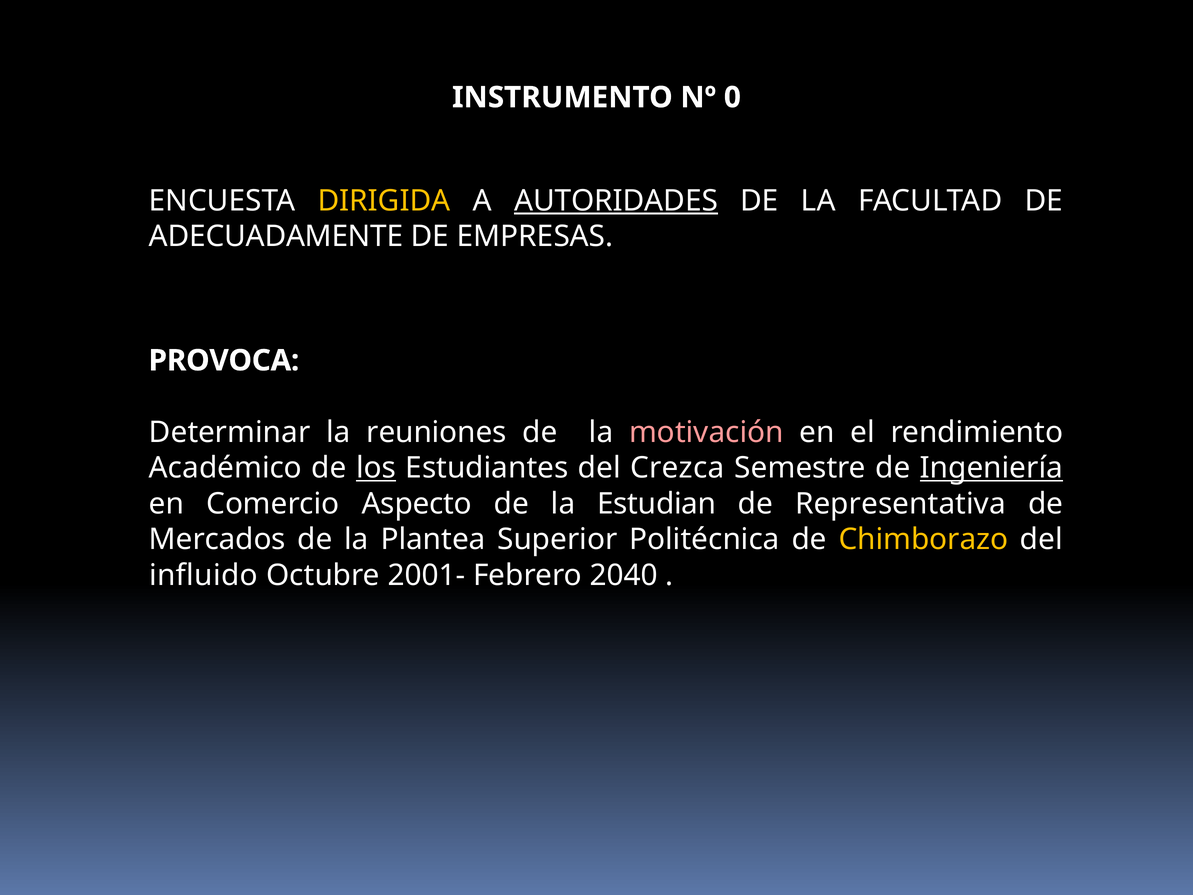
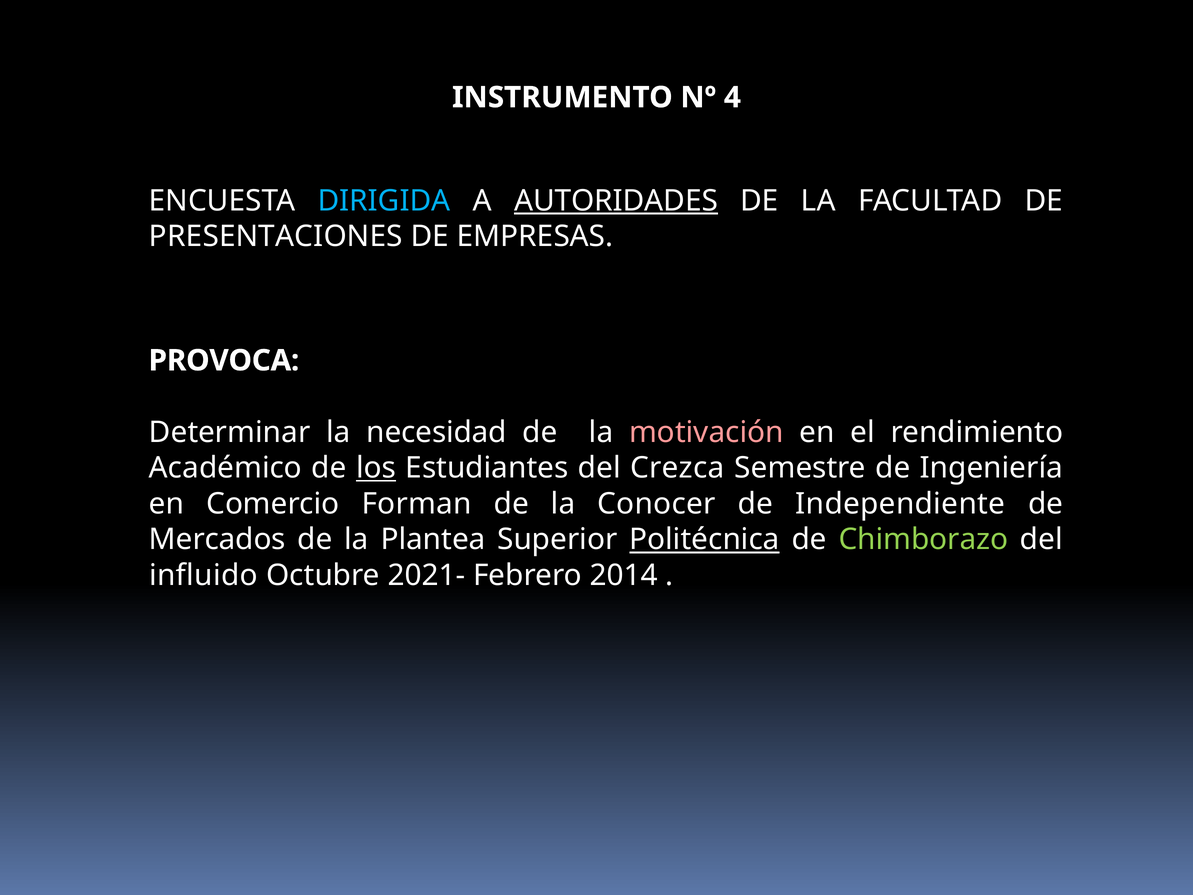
0: 0 -> 4
DIRIGIDA colour: yellow -> light blue
ADECUADAMENTE: ADECUADAMENTE -> PRESENTACIONES
reuniones: reuniones -> necesidad
Ingeniería underline: present -> none
Aspecto: Aspecto -> Forman
Estudian: Estudian -> Conocer
Representativa: Representativa -> Independiente
Politécnica underline: none -> present
Chimborazo colour: yellow -> light green
2001-: 2001- -> 2021-
2040: 2040 -> 2014
